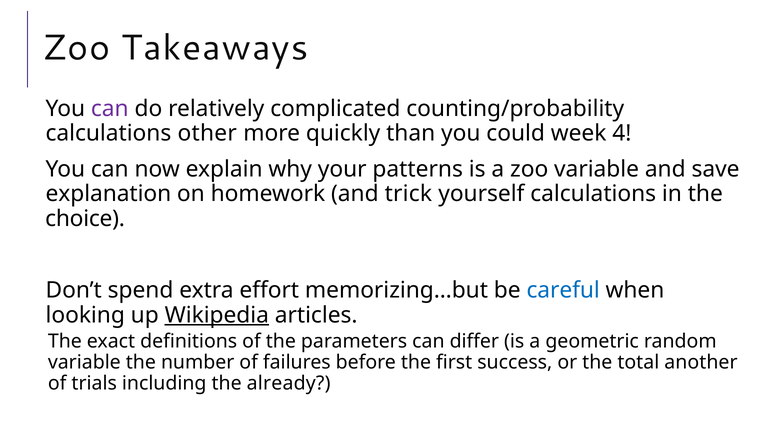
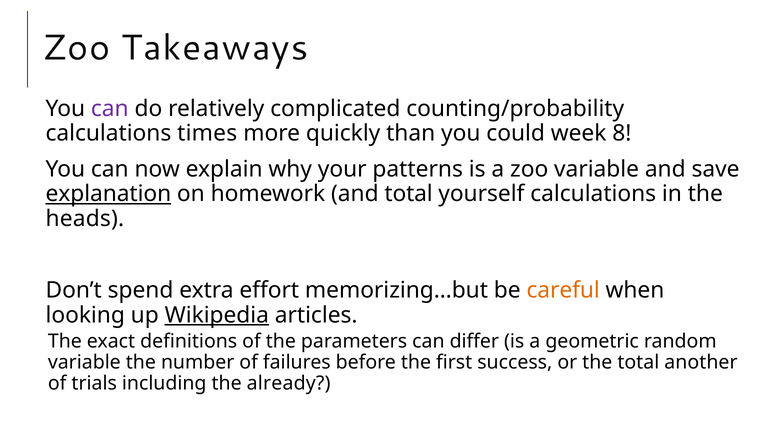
other: other -> times
4: 4 -> 8
explanation underline: none -> present
and trick: trick -> total
choice: choice -> heads
careful colour: blue -> orange
